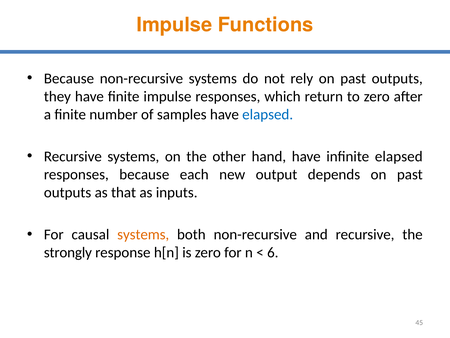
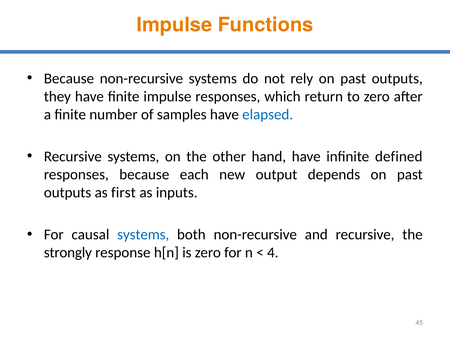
infinite elapsed: elapsed -> defined
that: that -> first
systems at (143, 234) colour: orange -> blue
6: 6 -> 4
